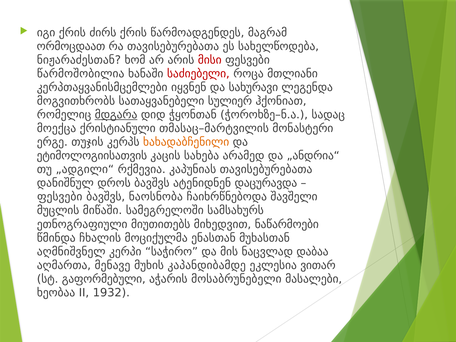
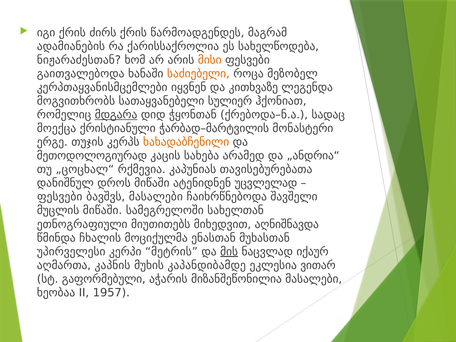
ორმოცდაათ: ორმოცდაათ -> ადამიანების
რა თავისებურებათა: თავისებურებათა -> ქარისსაქროლია
მისი colour: red -> orange
წარმოშობილია: წარმოშობილია -> გაითვალებოდა
საძიებელი colour: red -> orange
მთლიანი: მთლიანი -> მეზობელ
სახურავი: სახურავი -> კითხვაზე
ჭოროხზე–ნ.ა: ჭოროხზე–ნ.ა -> ქრებოდა–ნ.ა
თმასაც–მარტვილის: თმასაც–მარტვილის -> ჭარბად–მარტვილის
ეტიმოლოგიისათვის: ეტიმოლოგიისათვის -> მეთოდოლოგიურად
„ადგილი“: „ადგილი“ -> „ცოცხალ“
დროს ბავშვს: ბავშვს -> მიწაში
დაცურავდა: დაცურავდა -> უცვლელად
ბავშვს ნაოსნობა: ნაოსნობა -> მასალები
სამსახურს: სამსახურს -> სახელთან
ნაწარმოები: ნაწარმოები -> აღნიშნავდა
აღმნიშვნელ: აღმნიშვნელ -> უპირველესი
საჭირო: საჭირო -> მეტრის
მის underline: none -> present
დაბაა: დაბაა -> იქაურ
მენავე: მენავე -> კაპნის
მოსაბრუნებელი: მოსაბრუნებელი -> მიზანშეწონილია
1932: 1932 -> 1957
